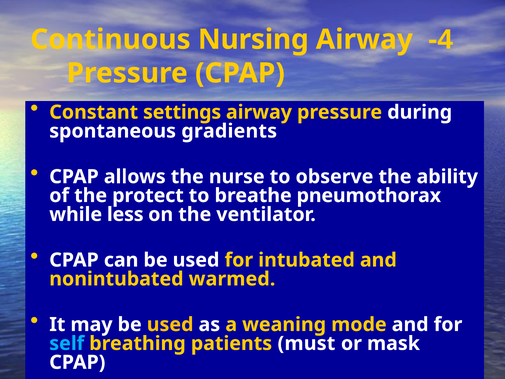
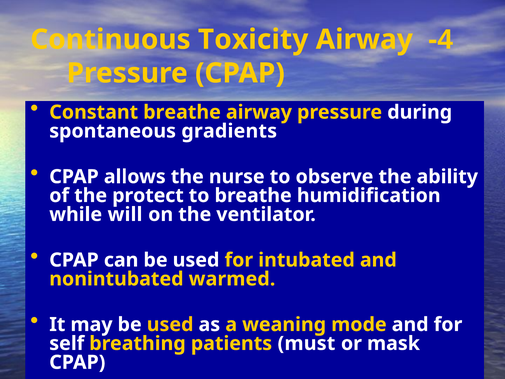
Nursing: Nursing -> Toxicity
Constant settings: settings -> breathe
pneumothorax: pneumothorax -> humidification
less: less -> will
self colour: light blue -> white
